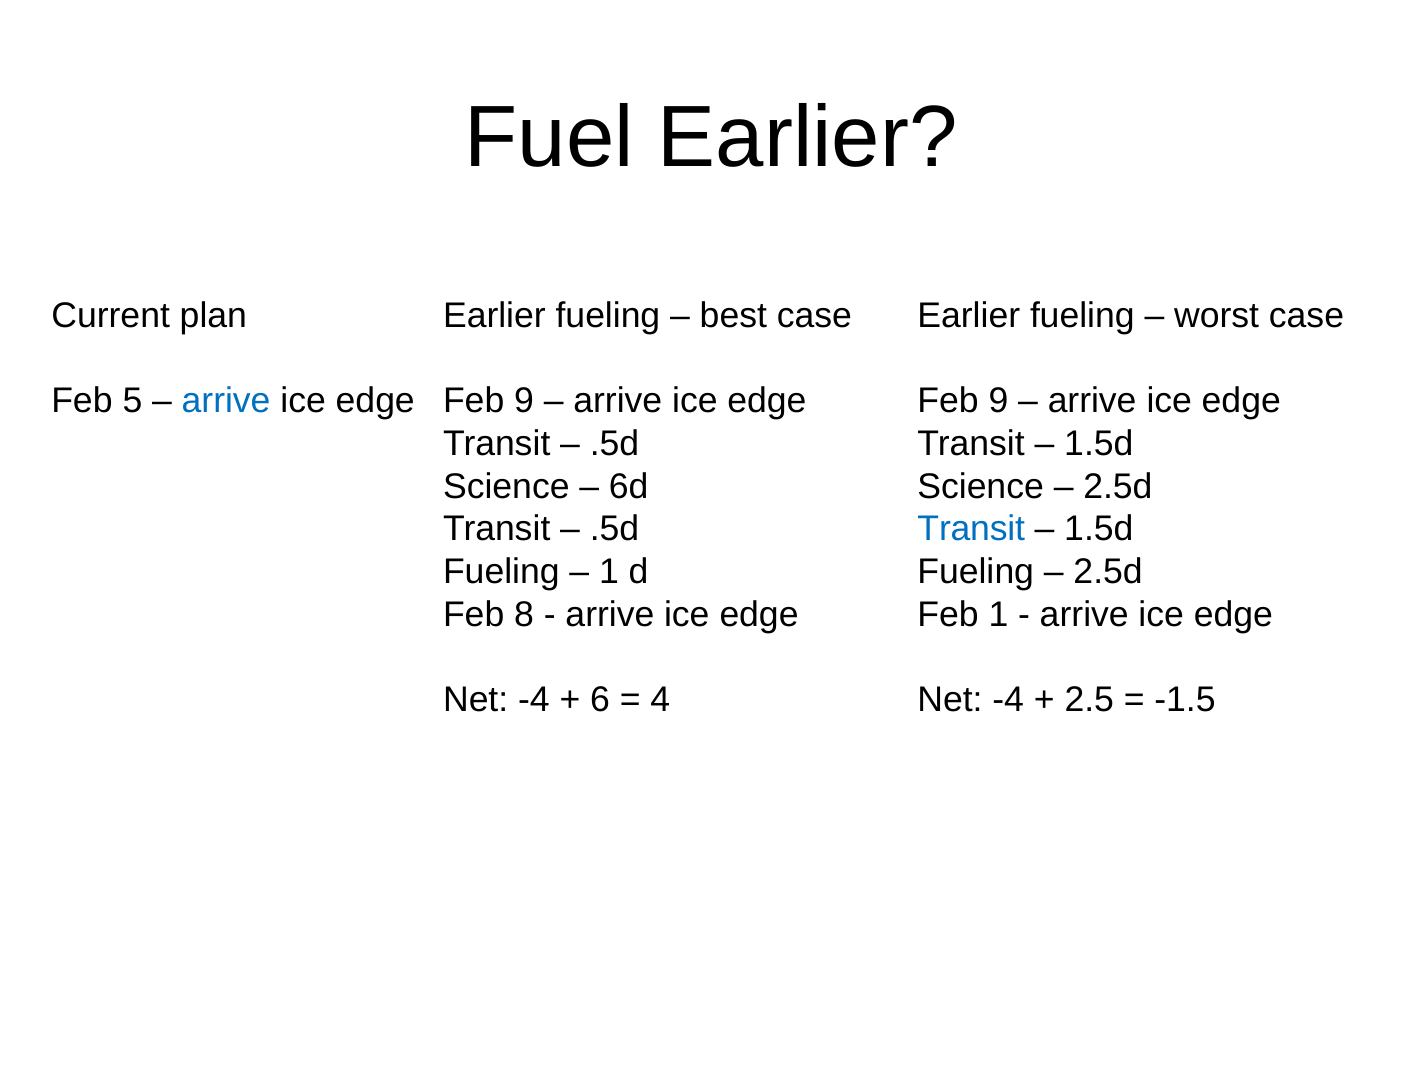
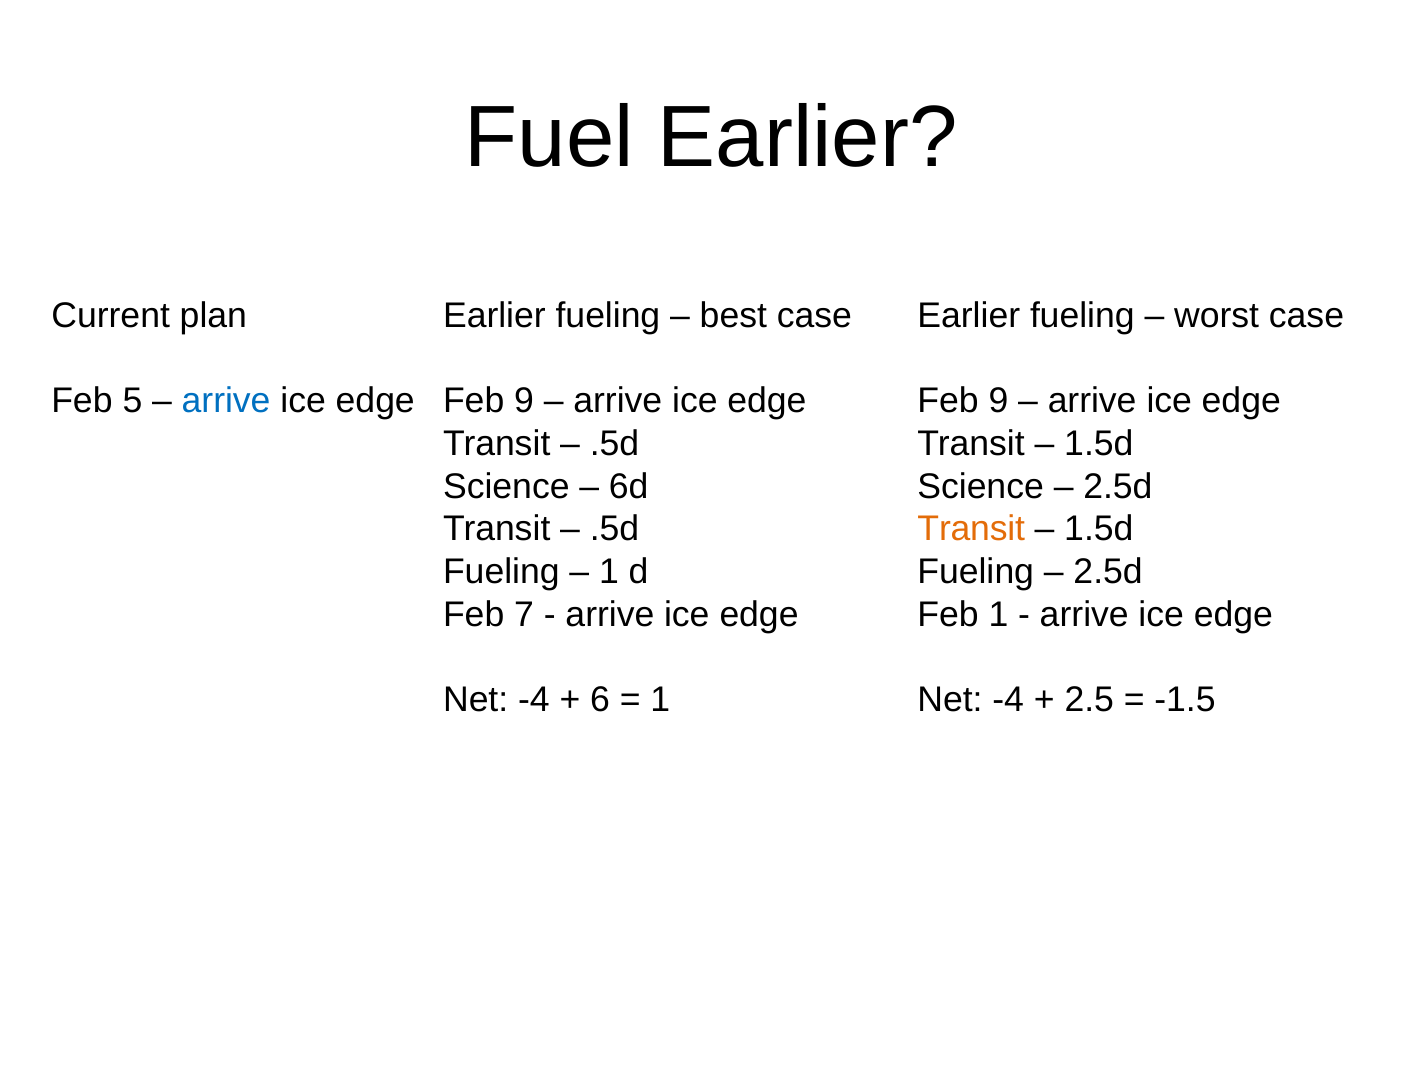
Transit at (971, 529) colour: blue -> orange
8: 8 -> 7
4 at (660, 700): 4 -> 1
